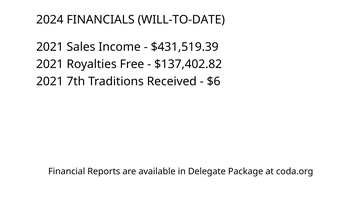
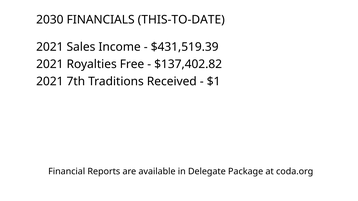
2024: 2024 -> 2030
WILL-TO-DATE: WILL-TO-DATE -> THIS-TO-DATE
$6: $6 -> $1
